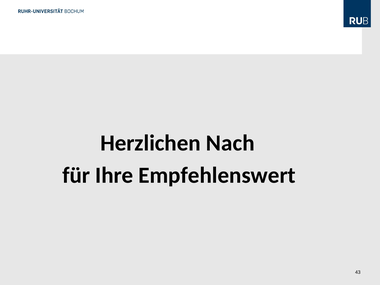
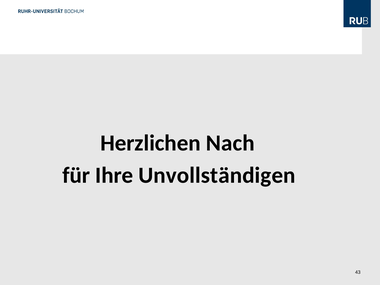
Empfehlenswert: Empfehlenswert -> Unvollständigen
